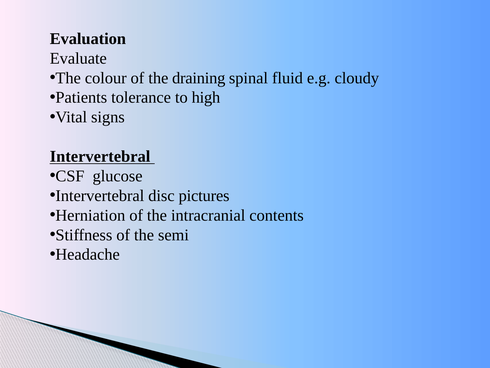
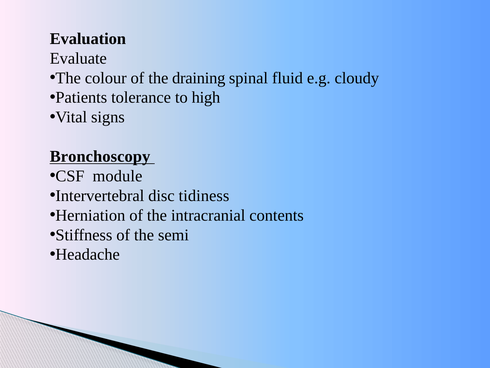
Intervertebral at (100, 156): Intervertebral -> Bronchoscopy
glucose: glucose -> module
pictures: pictures -> tidiness
